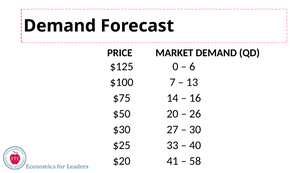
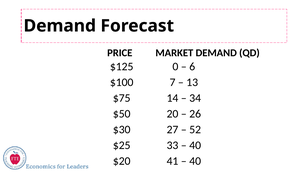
16: 16 -> 34
30: 30 -> 52
58 at (195, 161): 58 -> 40
